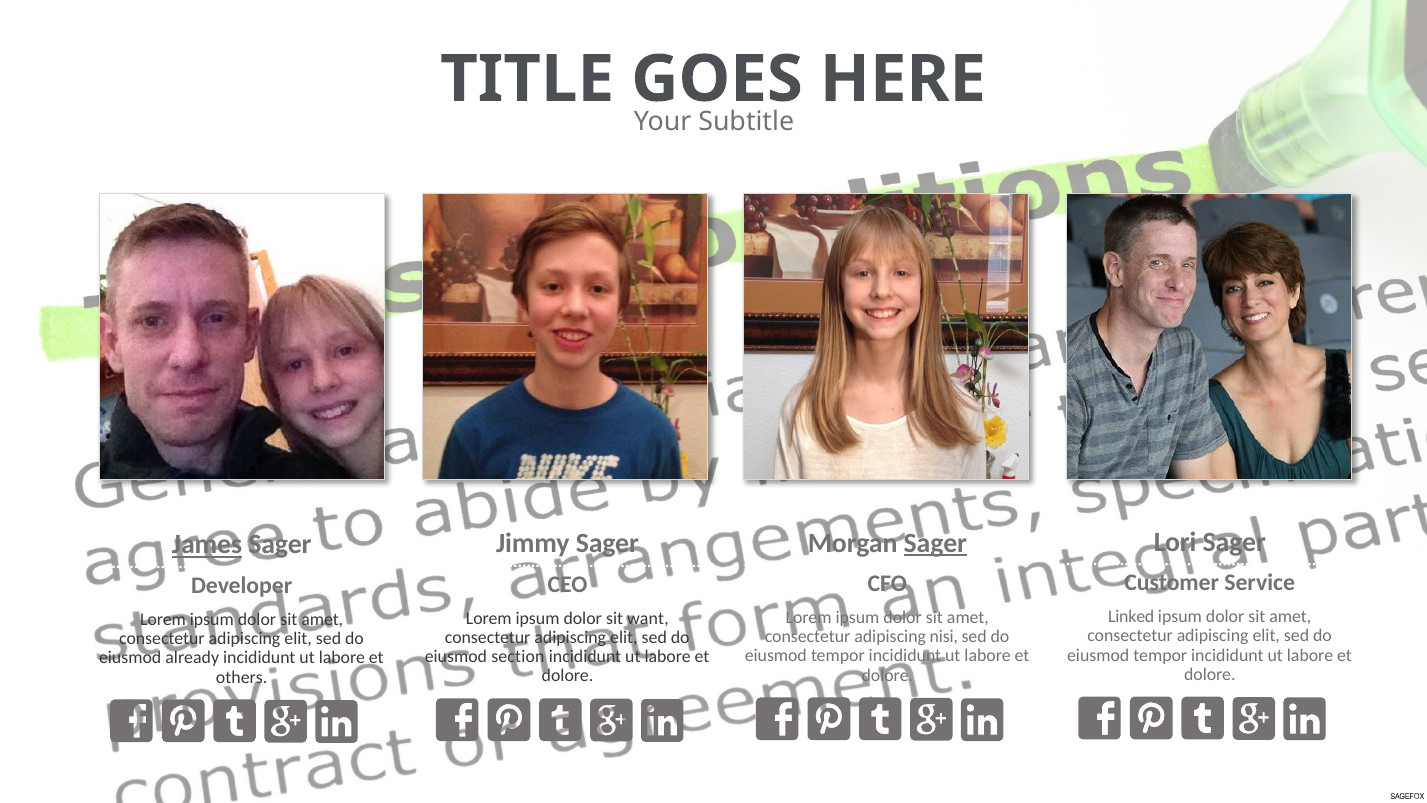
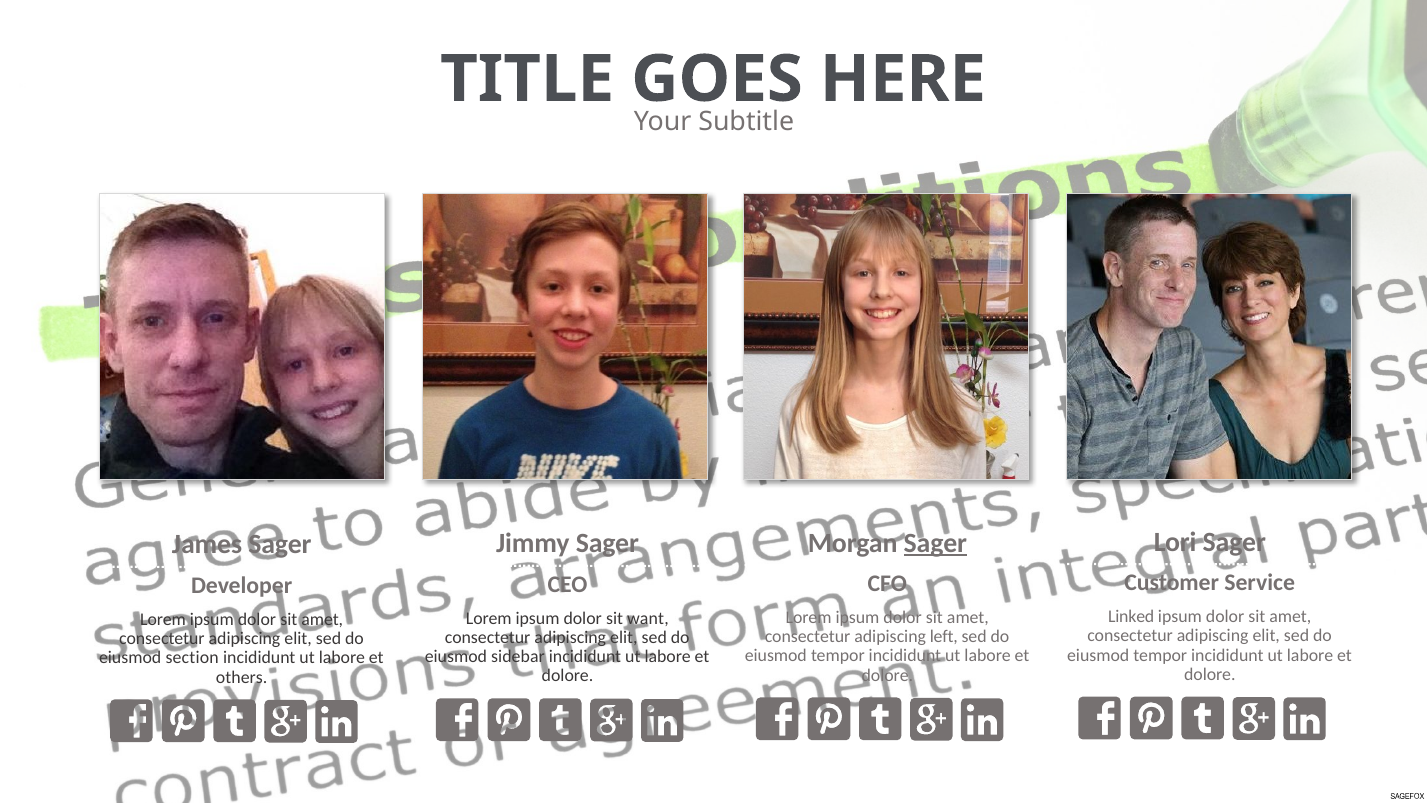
James underline: present -> none
nisi: nisi -> left
section: section -> sidebar
already: already -> section
